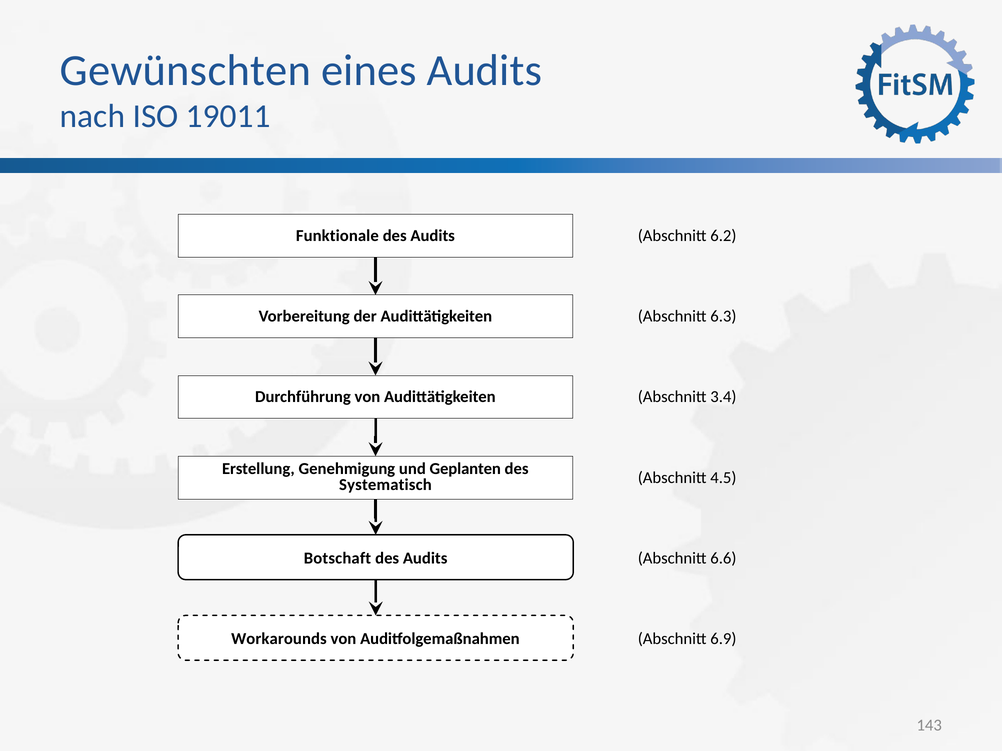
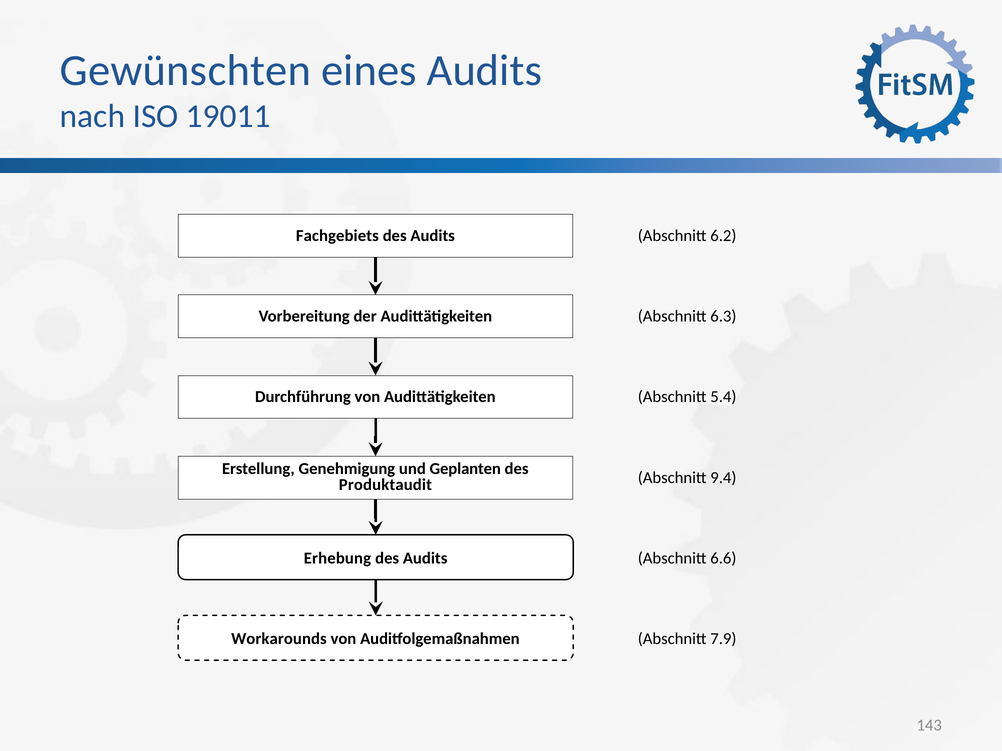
Funktionale: Funktionale -> Fachgebiets
3.4: 3.4 -> 5.4
4.5: 4.5 -> 9.4
Systematisch: Systematisch -> Produktaudit
Botschaft: Botschaft -> Erhebung
6.9: 6.9 -> 7.9
